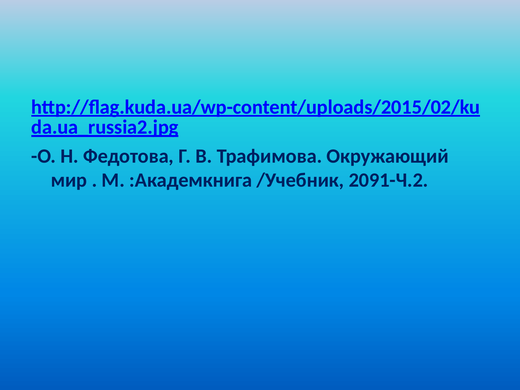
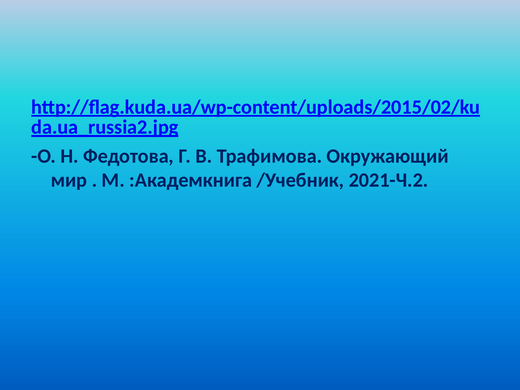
2091-Ч.2: 2091-Ч.2 -> 2021-Ч.2
